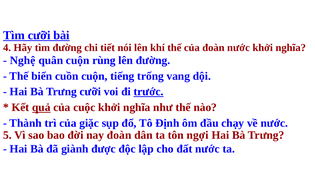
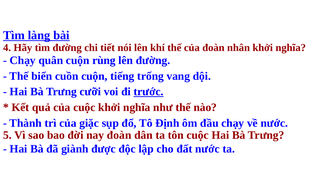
Tìm cưỡi: cưỡi -> làng
đoàn nước: nước -> nhân
Nghệ at (23, 60): Nghệ -> Chạy
quả underline: present -> none
tôn ngợi: ngợi -> cuộc
